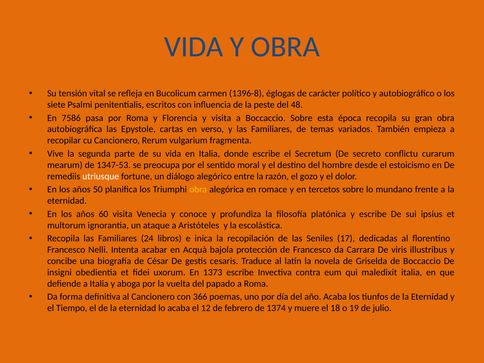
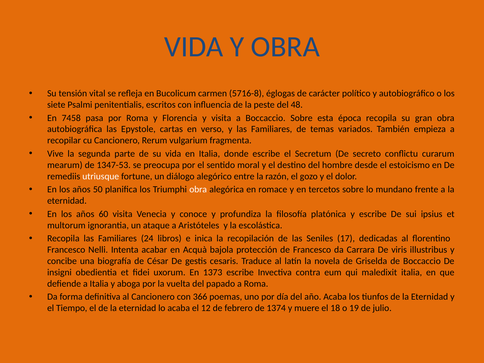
1396-8: 1396-8 -> 5716-8
7586: 7586 -> 7458
obra at (198, 189) colour: yellow -> white
